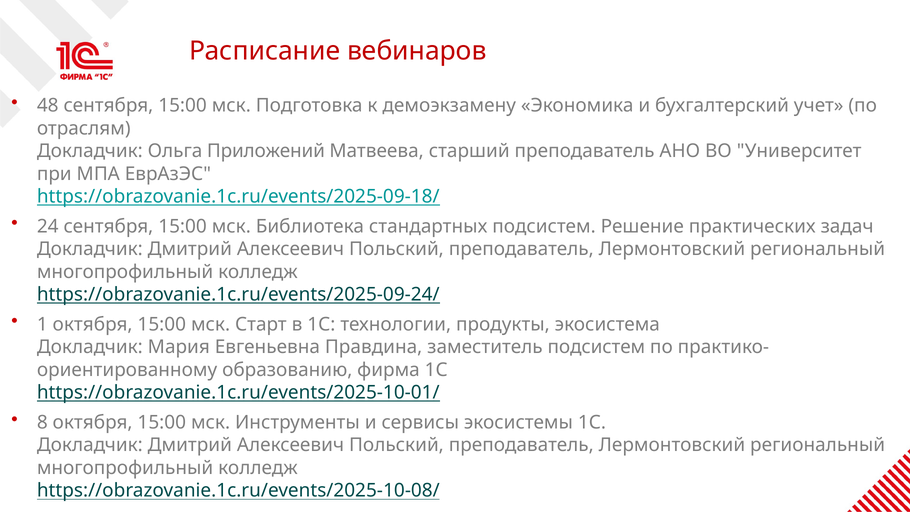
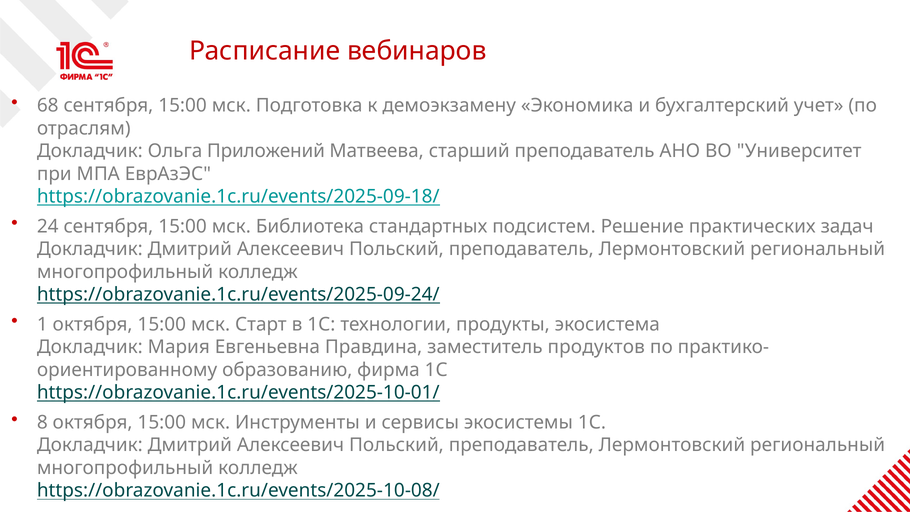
48: 48 -> 68
заместитель подсистем: подсистем -> продуктов
